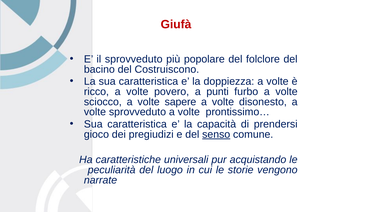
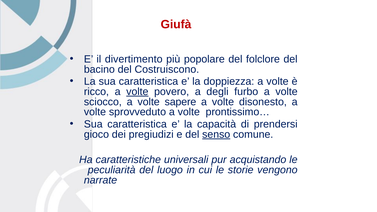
il sprovveduto: sprovveduto -> divertimento
volte at (137, 92) underline: none -> present
punti: punti -> degli
